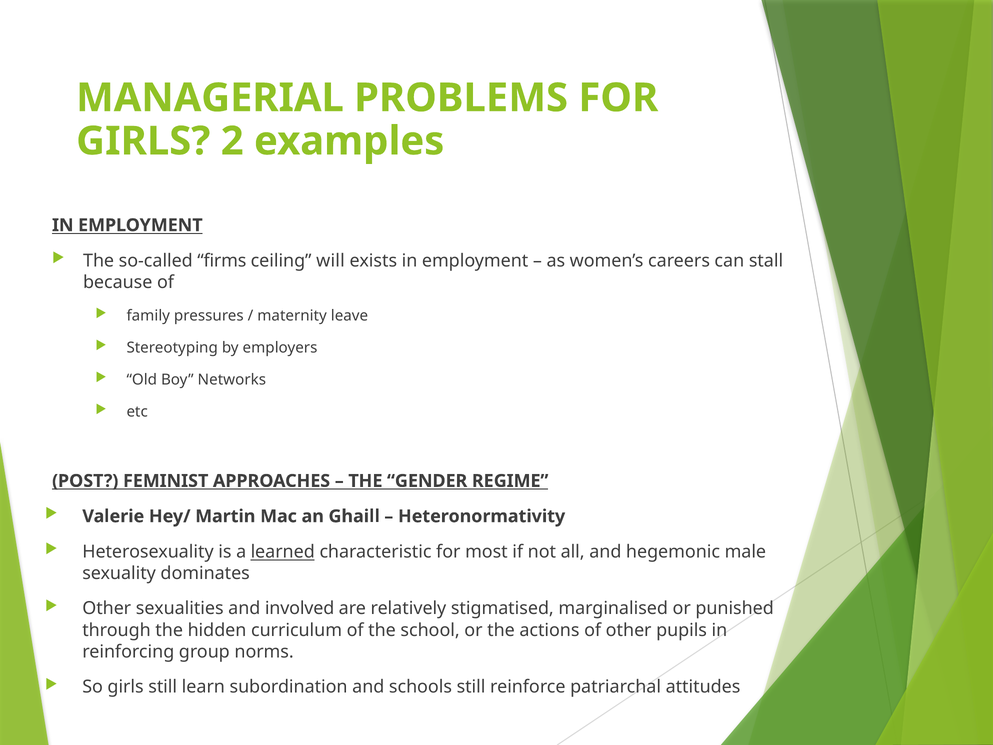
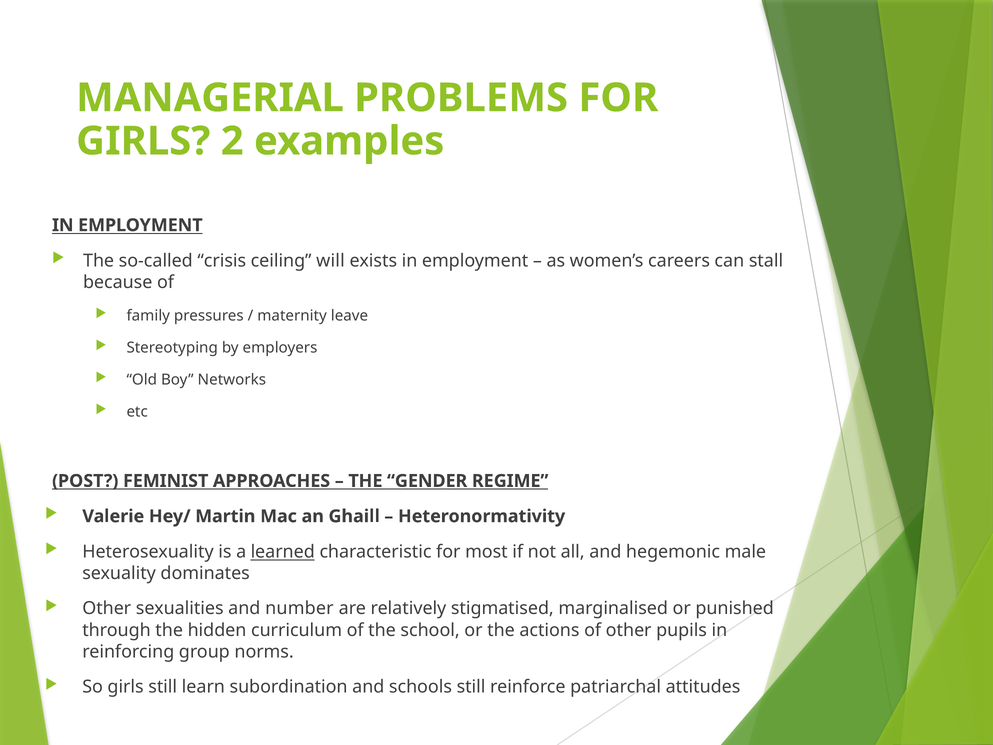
firms: firms -> crisis
involved: involved -> number
